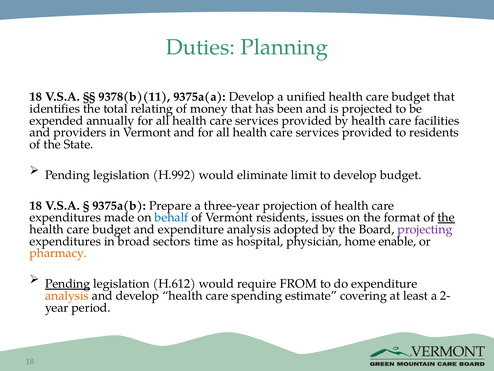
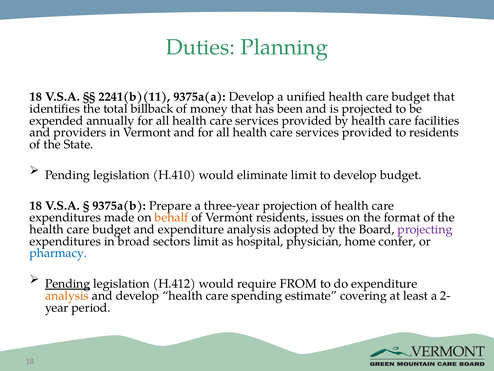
9378(b)(11: 9378(b)(11 -> 2241(b)(11
relating: relating -> billback
H.992: H.992 -> H.410
behalf colour: blue -> orange
the at (446, 217) underline: present -> none
sectors time: time -> limit
enable: enable -> confer
pharmacy colour: orange -> blue
H.612: H.612 -> H.412
